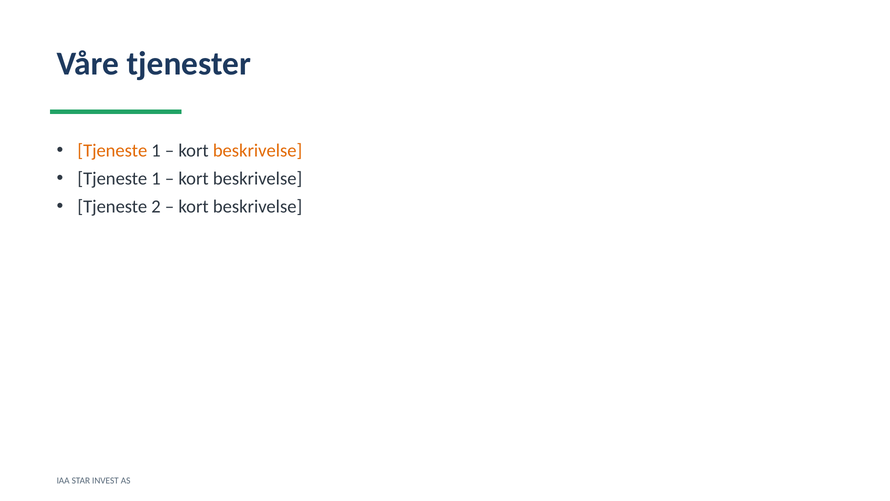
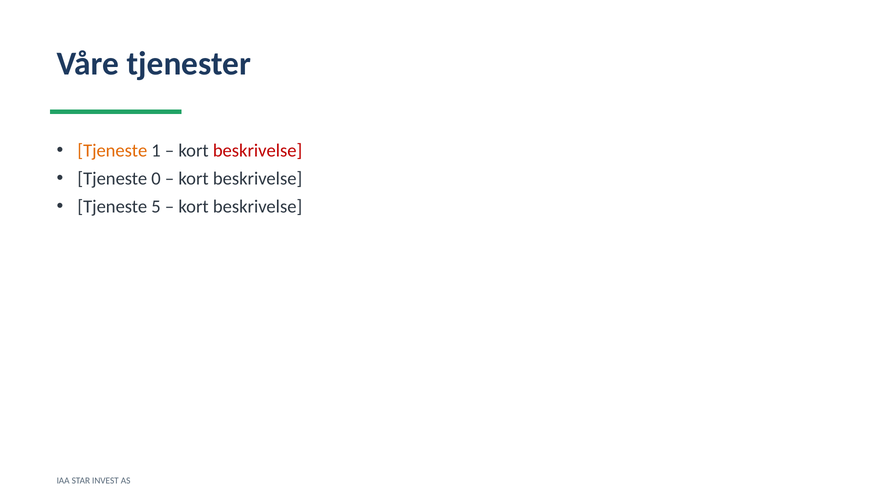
beskrivelse at (258, 151) colour: orange -> red
1 at (156, 179): 1 -> 0
2: 2 -> 5
